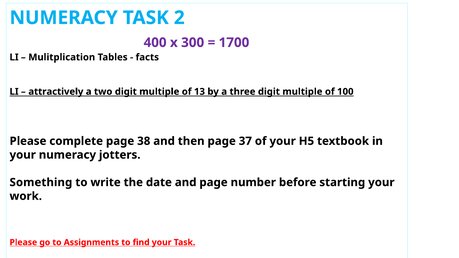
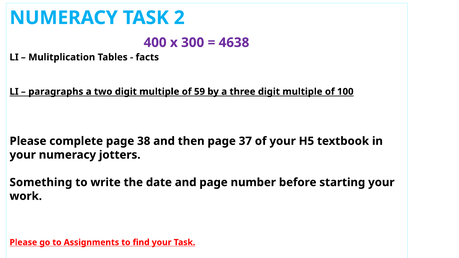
1700: 1700 -> 4638
attractively: attractively -> paragraphs
13: 13 -> 59
